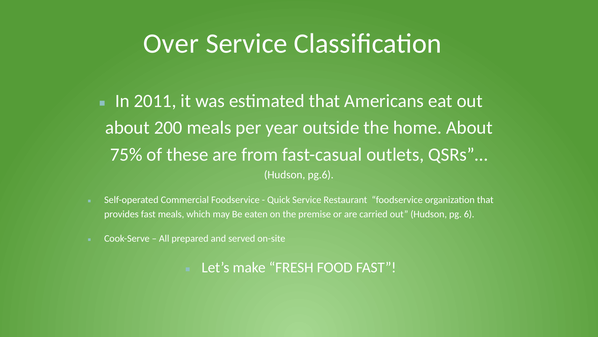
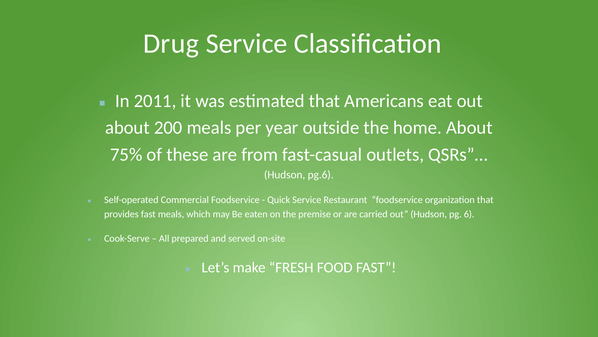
Over: Over -> Drug
